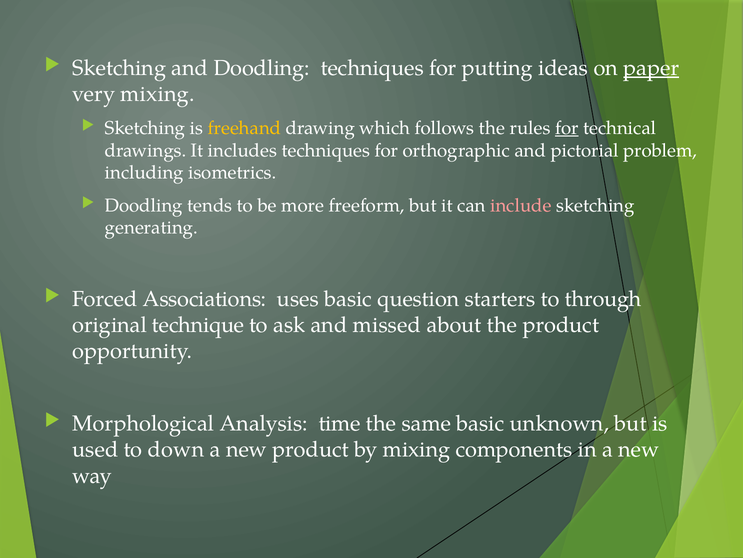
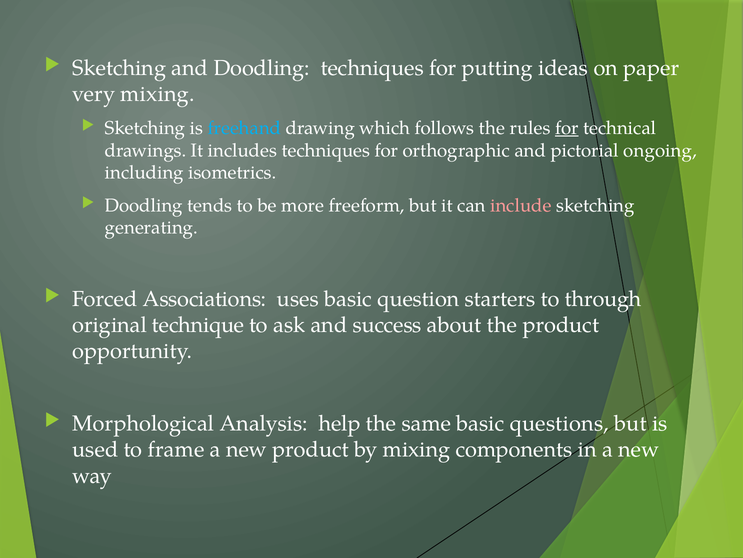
paper underline: present -> none
freehand colour: yellow -> light blue
problem: problem -> ongoing
missed: missed -> success
time: time -> help
unknown: unknown -> questions
down: down -> frame
